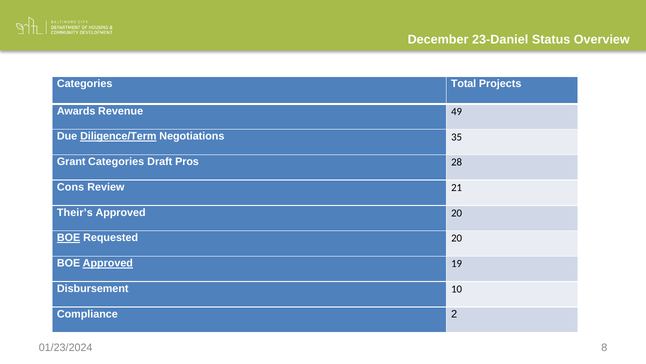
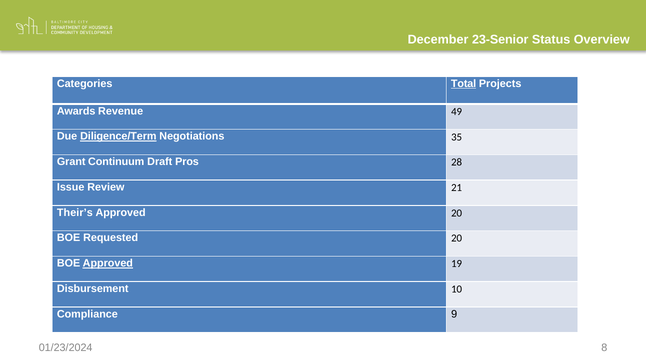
23-Daniel: 23-Daniel -> 23-Senior
Total underline: none -> present
Grant Categories: Categories -> Continuum
Cons: Cons -> Issue
BOE at (69, 238) underline: present -> none
2: 2 -> 9
